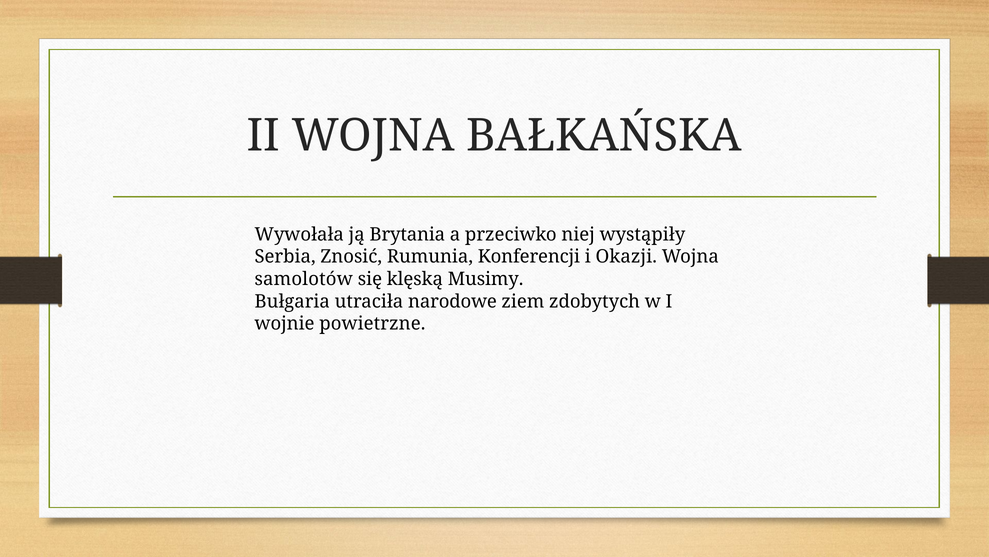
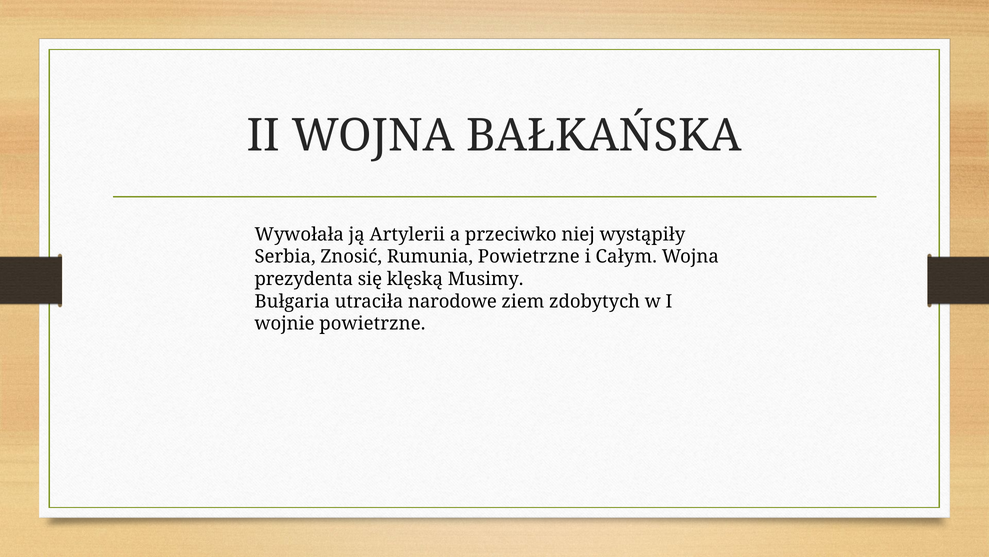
Brytania: Brytania -> Artylerii
Rumunia Konferencji: Konferencji -> Powietrzne
Okazji: Okazji -> Całym
samolotów: samolotów -> prezydenta
